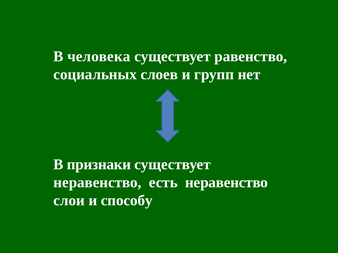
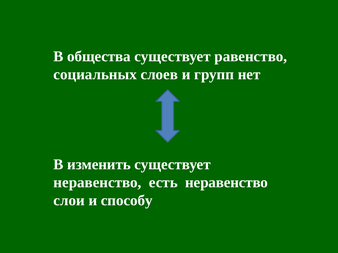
человека: человека -> общества
признаки: признаки -> изменить
